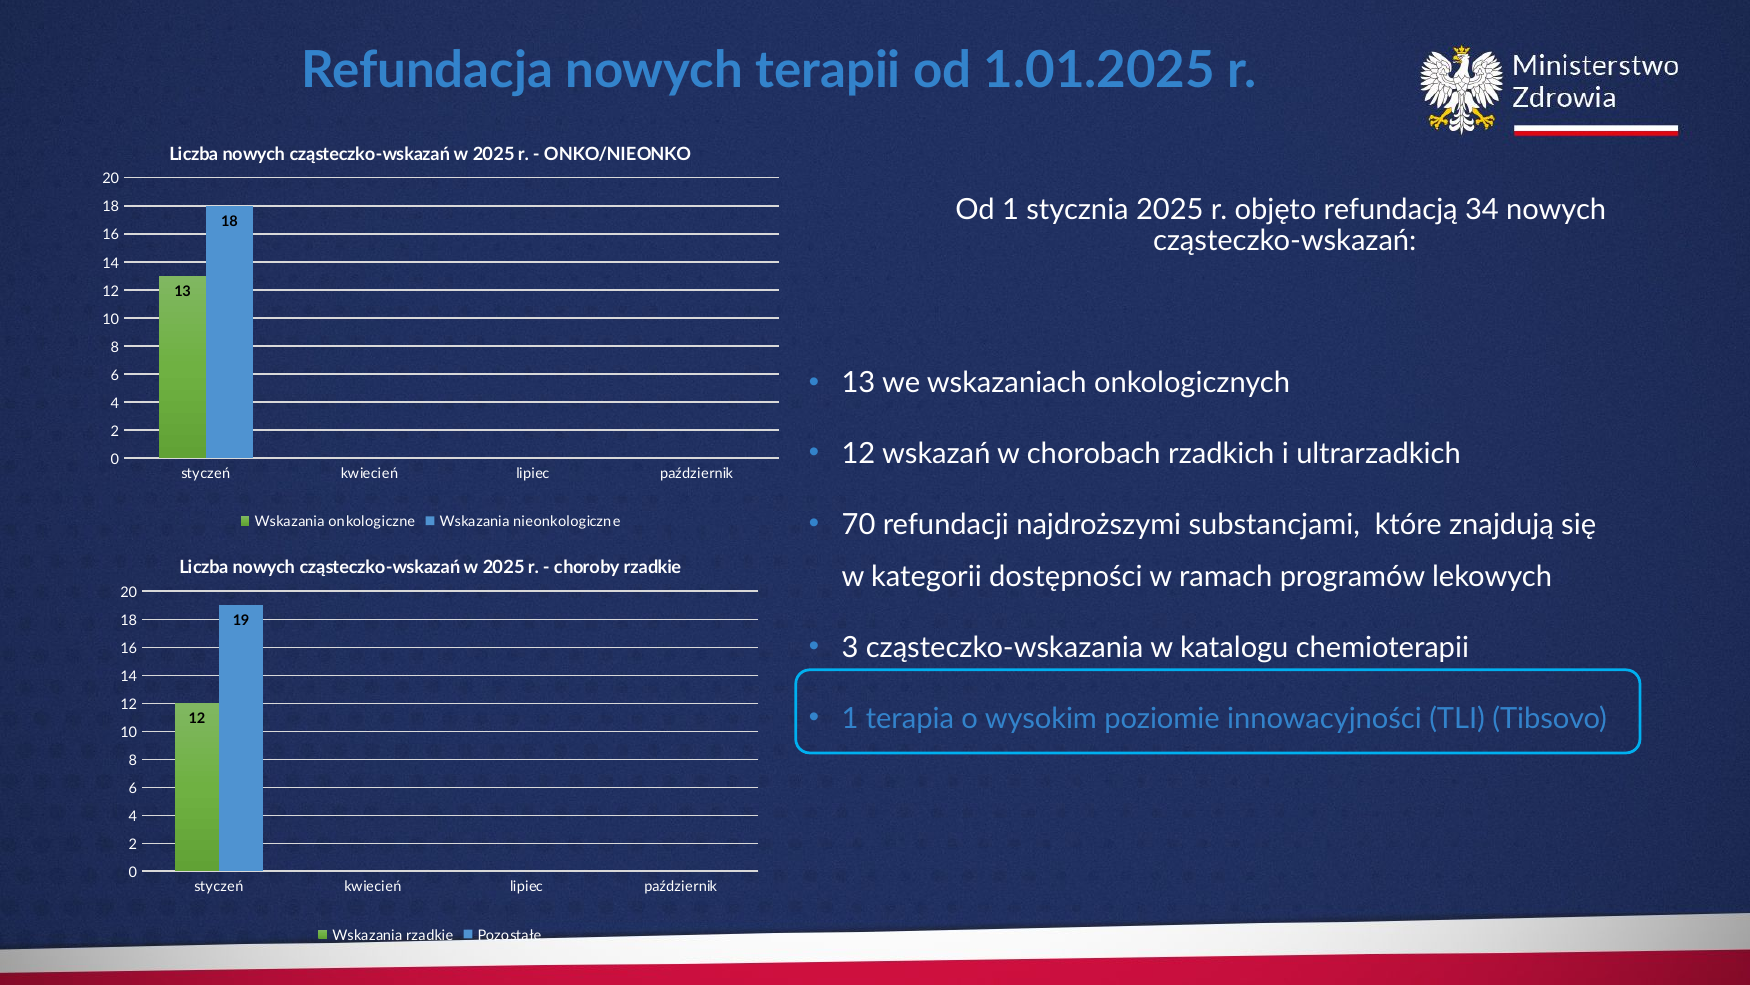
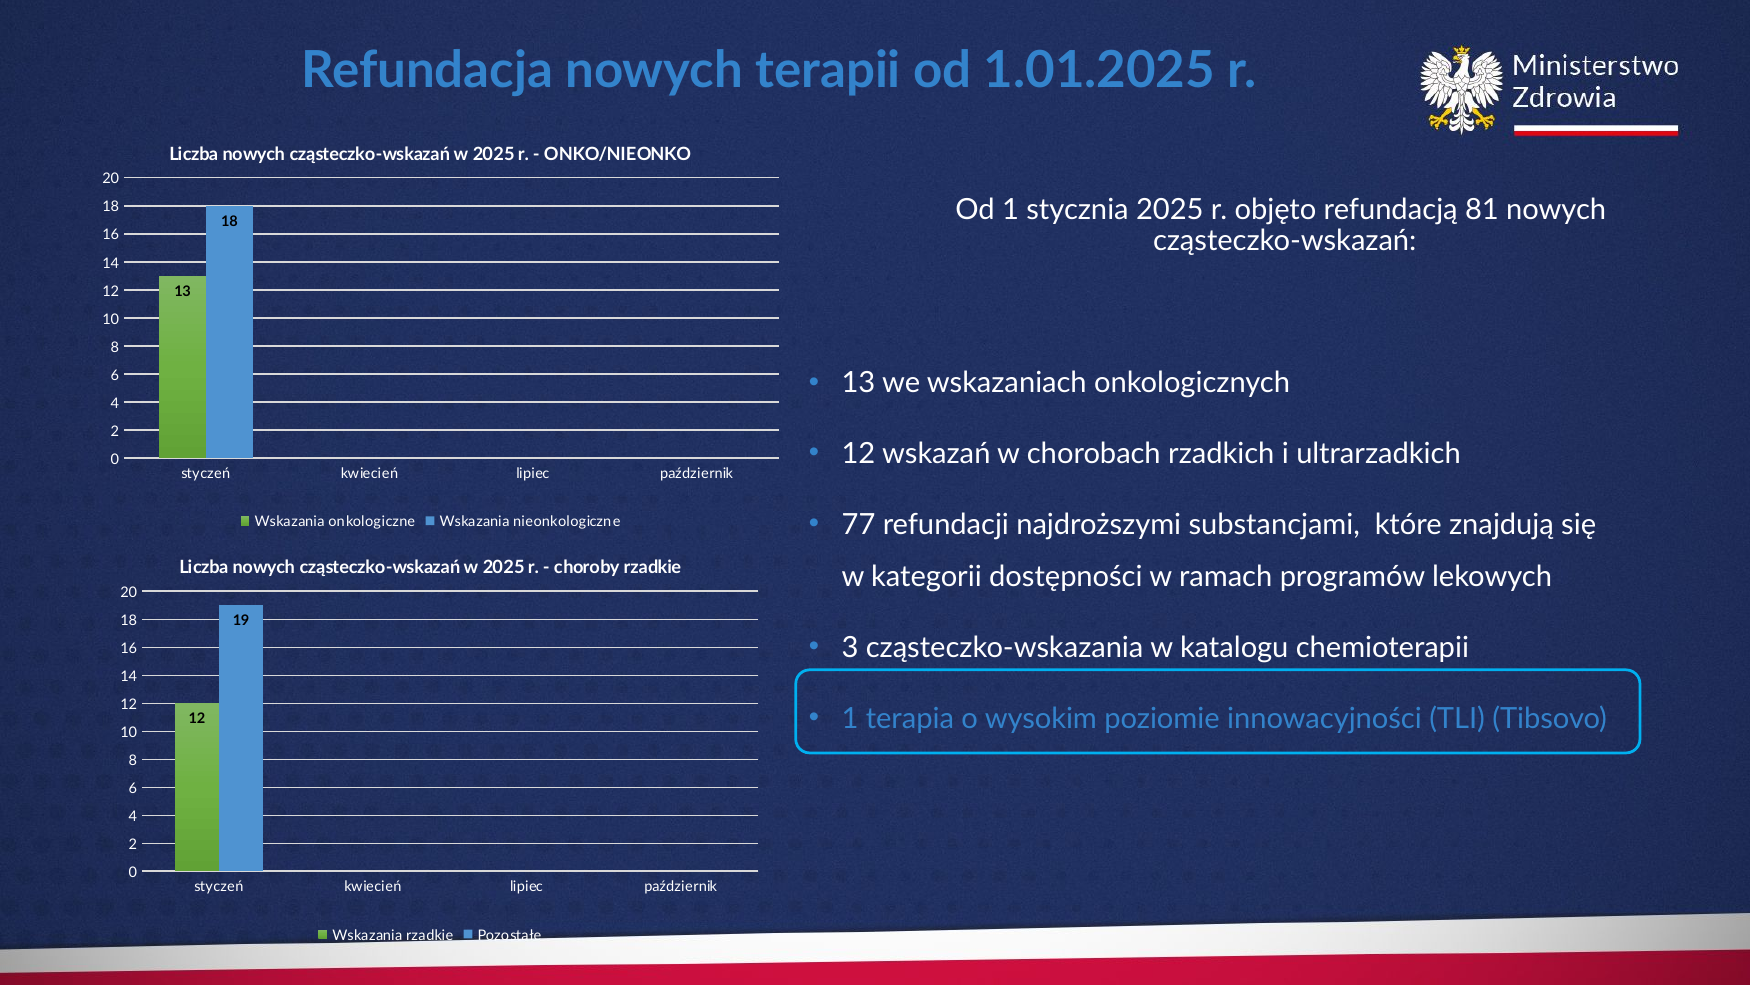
34: 34 -> 81
70: 70 -> 77
